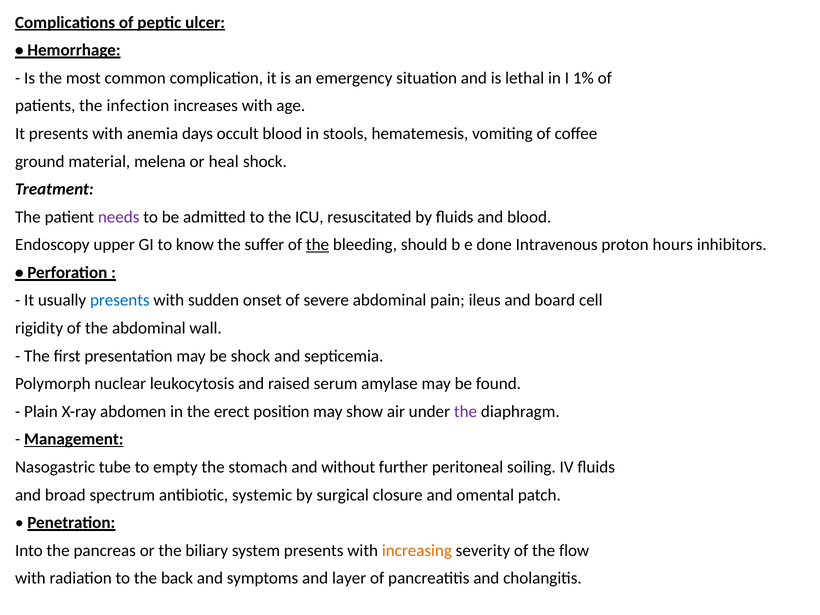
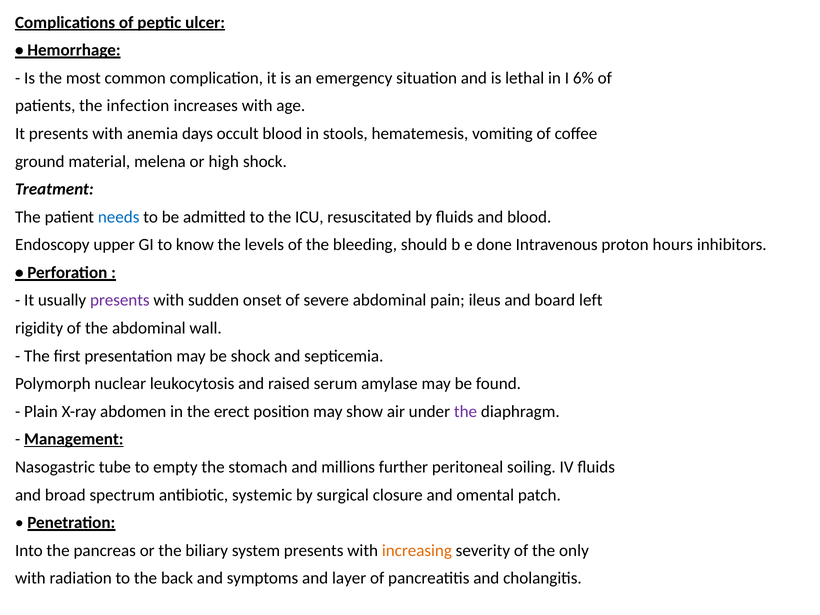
1%: 1% -> 6%
heal: heal -> high
needs colour: purple -> blue
suffer: suffer -> levels
the at (317, 245) underline: present -> none
presents at (120, 300) colour: blue -> purple
cell: cell -> left
without: without -> millions
flow: flow -> only
